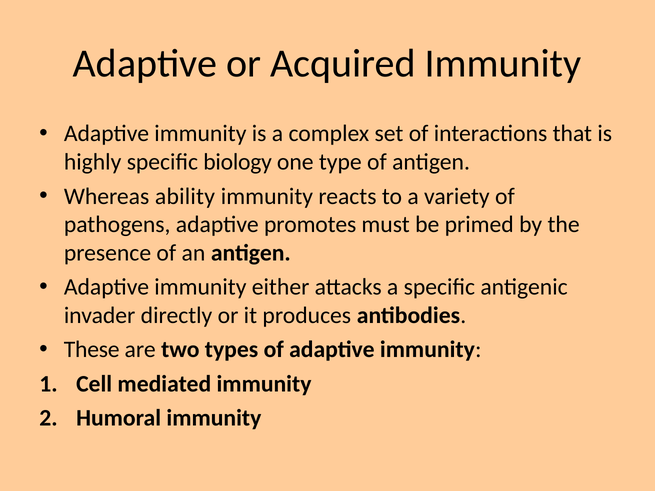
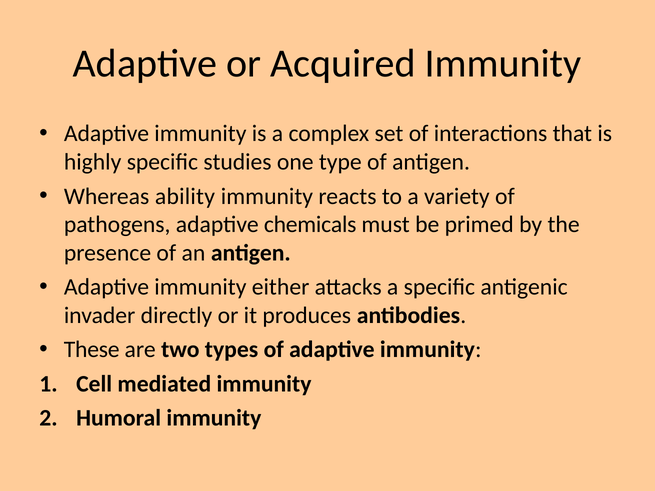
biology: biology -> studies
promotes: promotes -> chemicals
